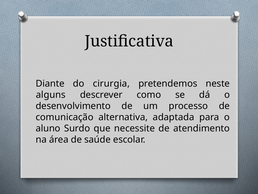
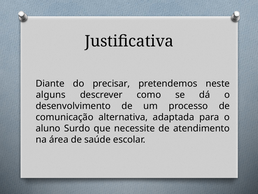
cirurgia: cirurgia -> precisar
